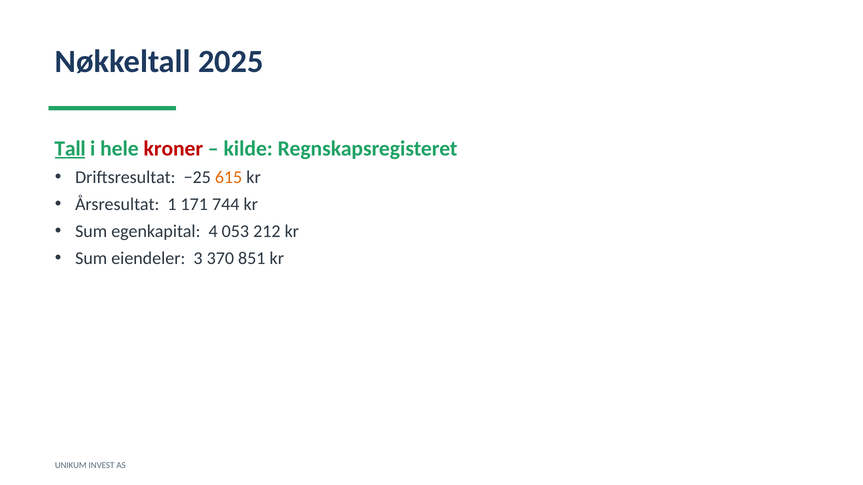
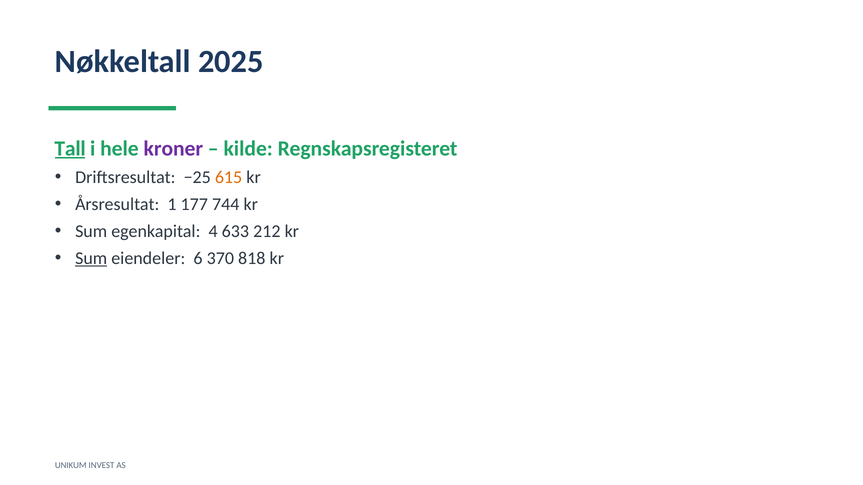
kroner colour: red -> purple
171: 171 -> 177
053: 053 -> 633
Sum at (91, 258) underline: none -> present
3: 3 -> 6
851: 851 -> 818
